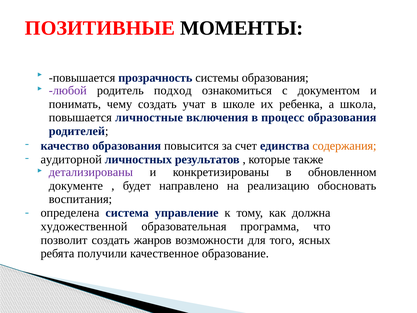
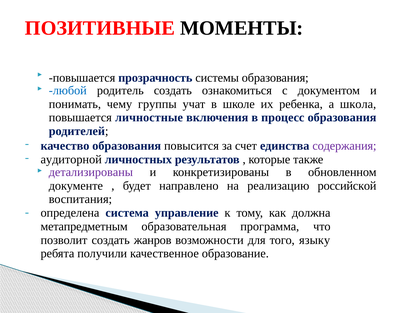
любой colour: purple -> blue
родитель подход: подход -> создать
чему создать: создать -> группы
содержания colour: orange -> purple
обосновать: обосновать -> российской
художественной: художественной -> метапредметным
ясных: ясных -> языку
